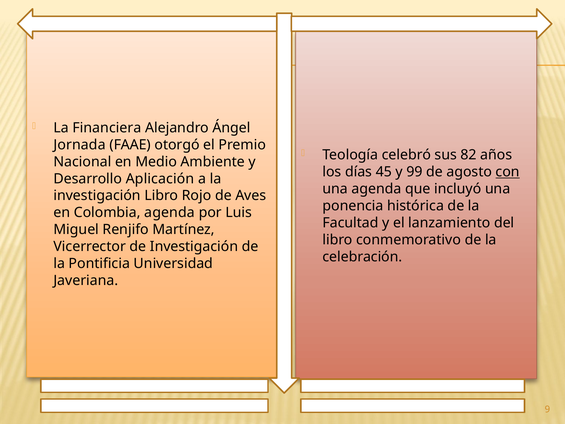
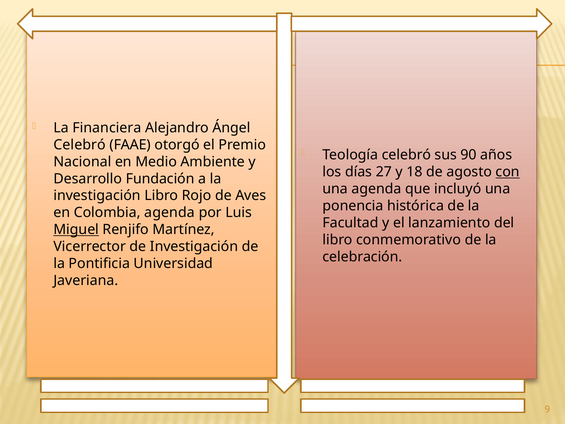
Jornada at (80, 145): Jornada -> Celebró
82: 82 -> 90
45: 45 -> 27
99: 99 -> 18
Aplicación: Aplicación -> Fundación
Miguel underline: none -> present
